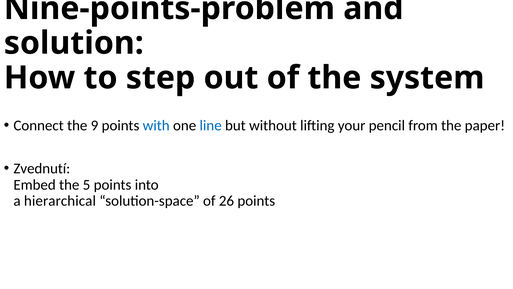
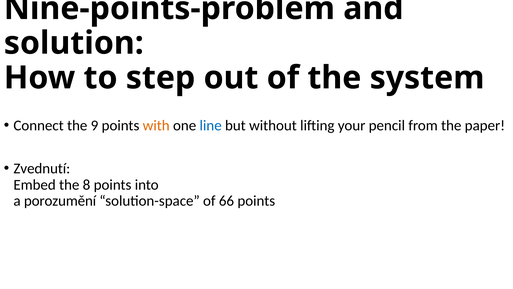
with colour: blue -> orange
5: 5 -> 8
hierarchical: hierarchical -> porozumění
26: 26 -> 66
